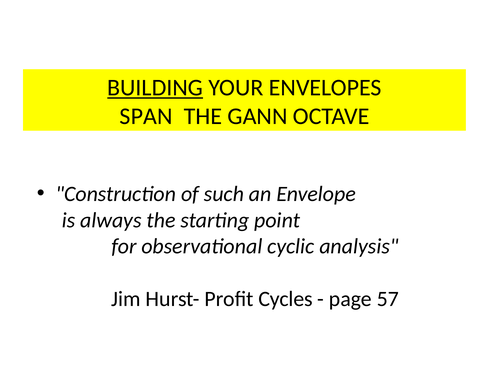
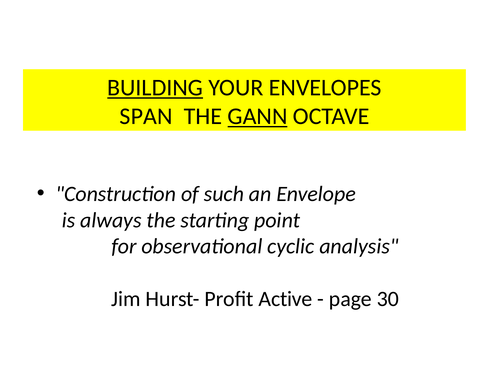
GANN underline: none -> present
Cycles: Cycles -> Active
57: 57 -> 30
